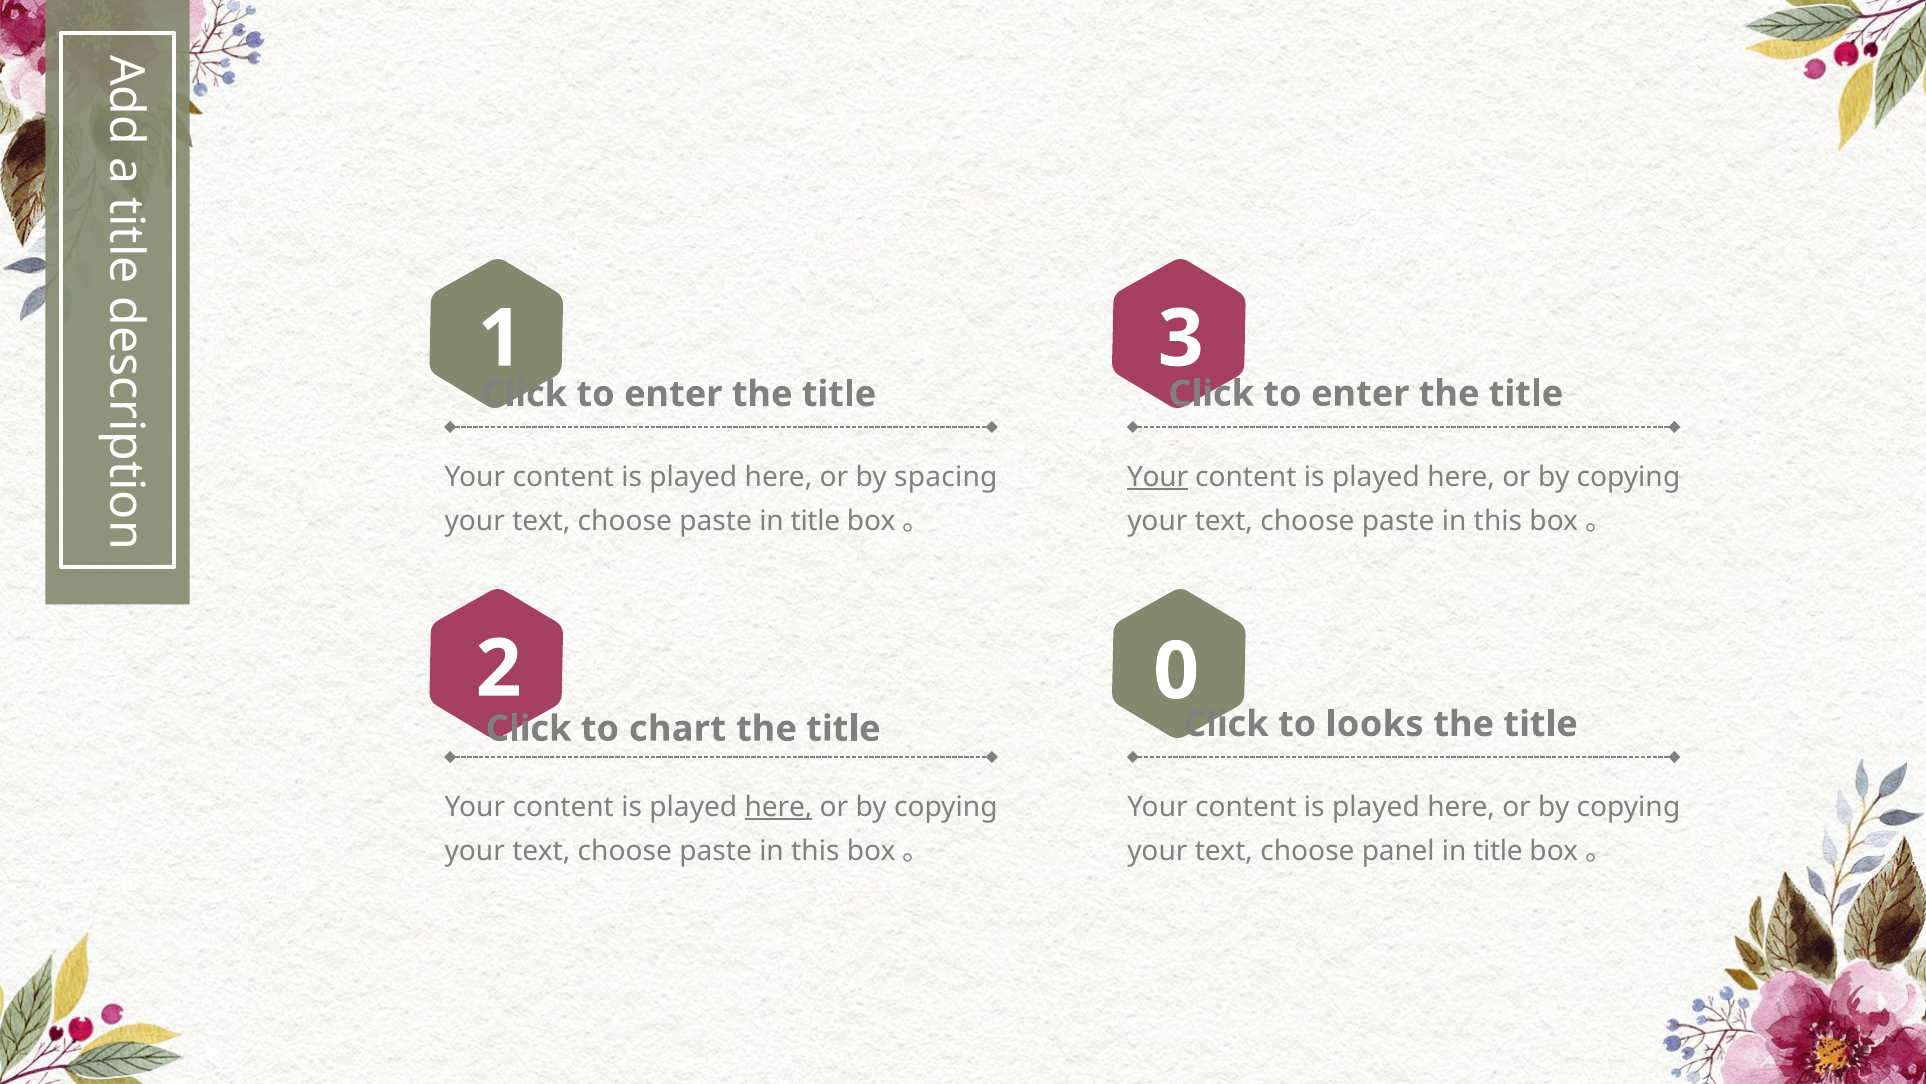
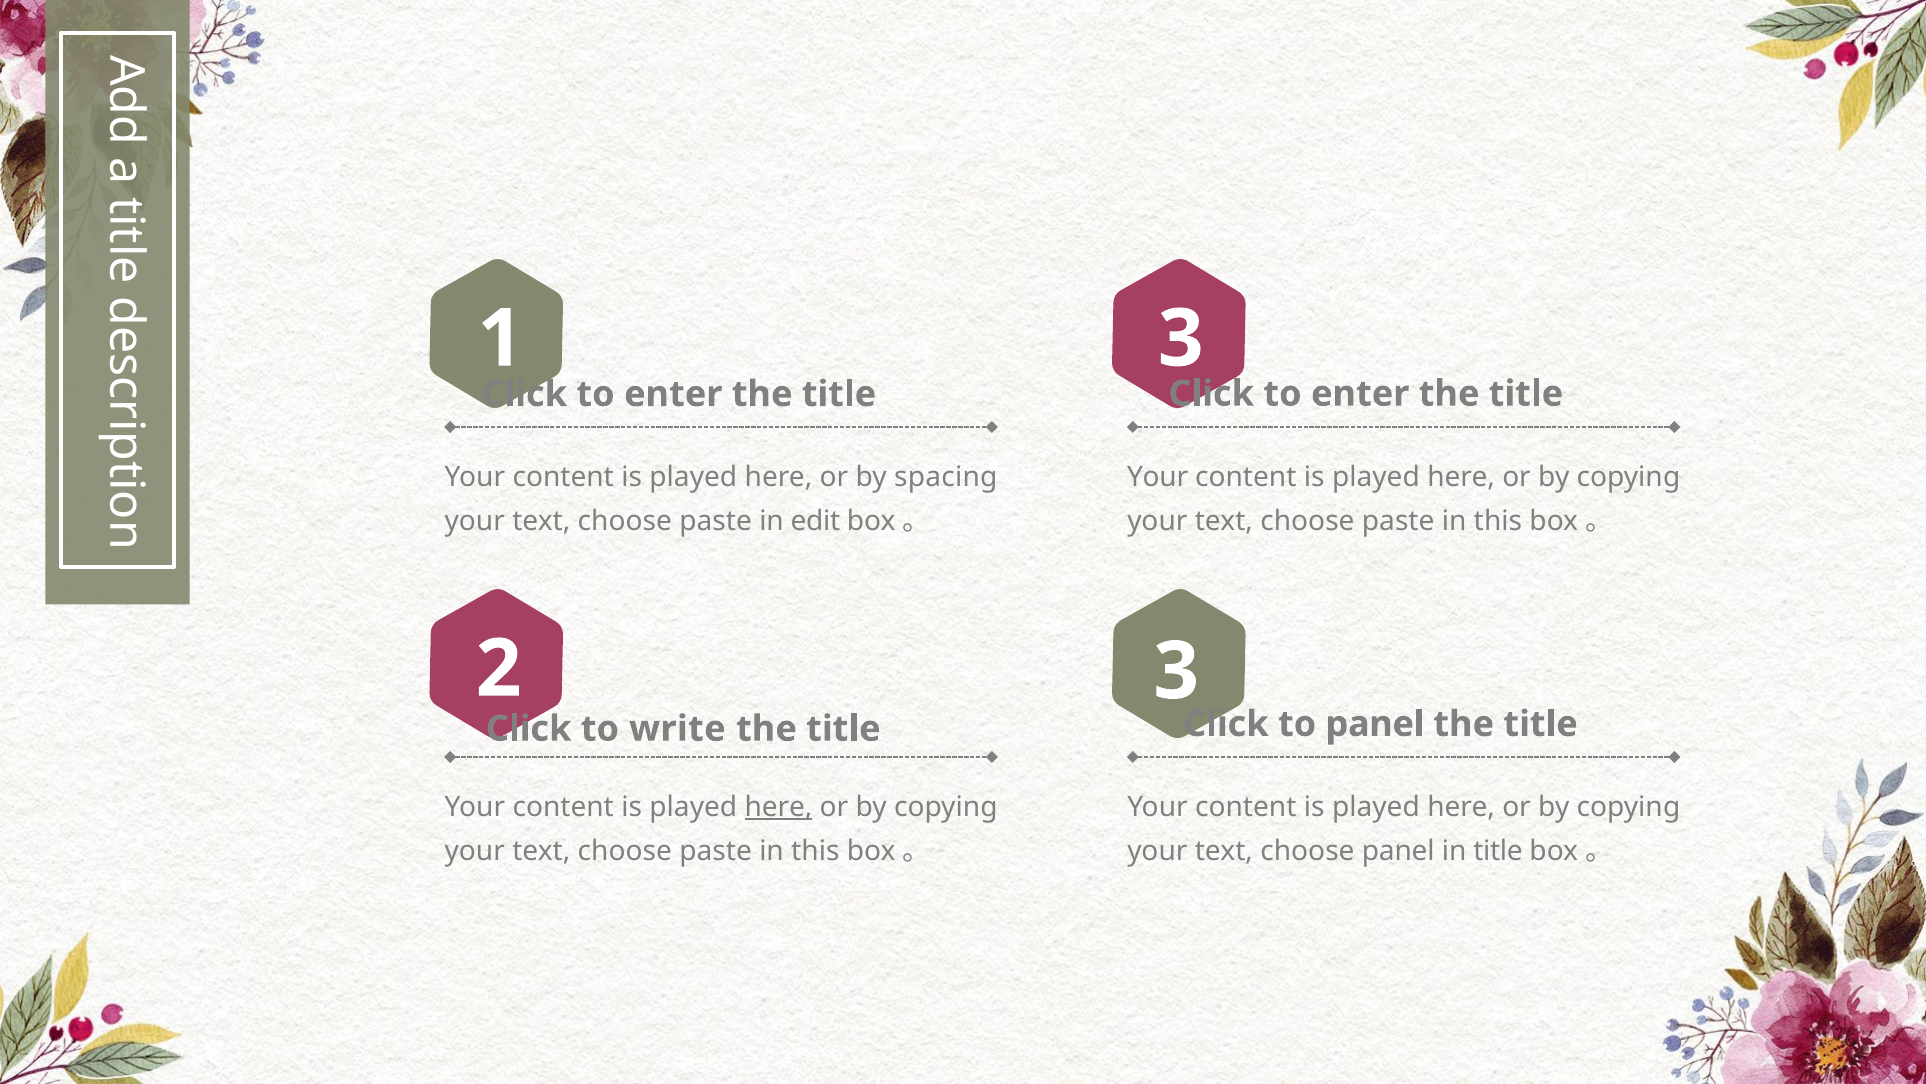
Your at (1158, 477) underline: present -> none
paste in title: title -> edit
2 0: 0 -> 3
to looks: looks -> panel
chart: chart -> write
